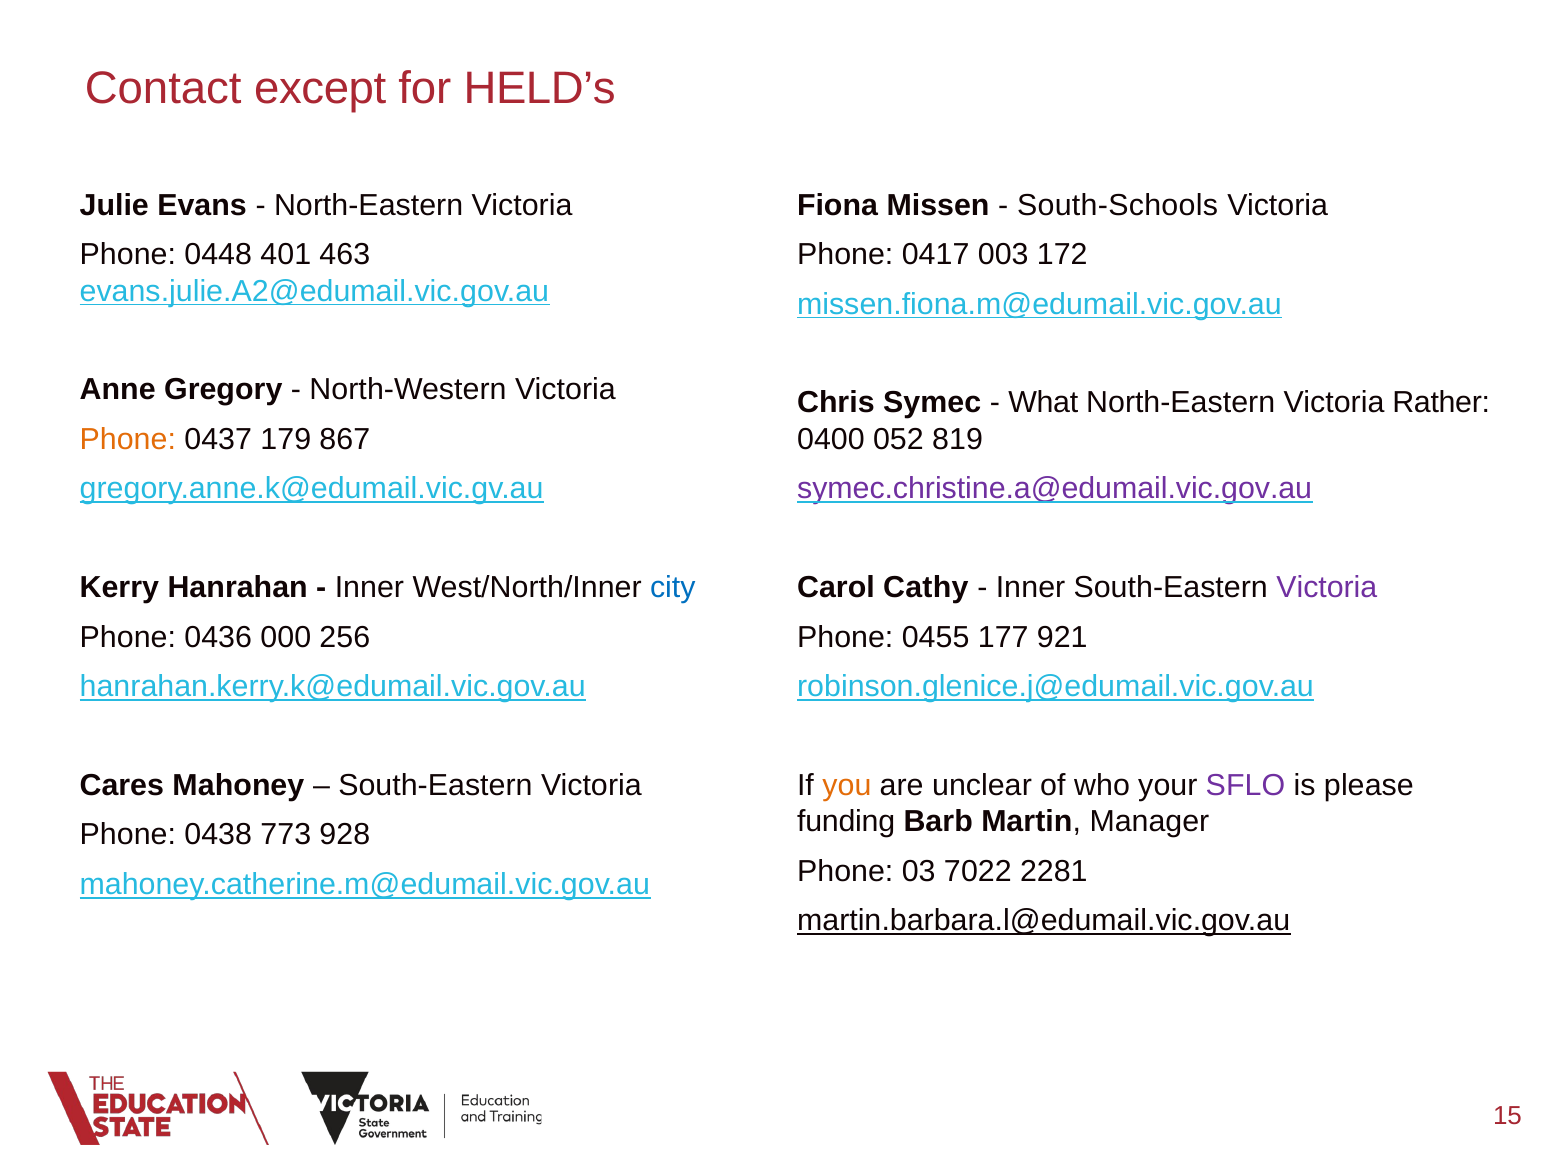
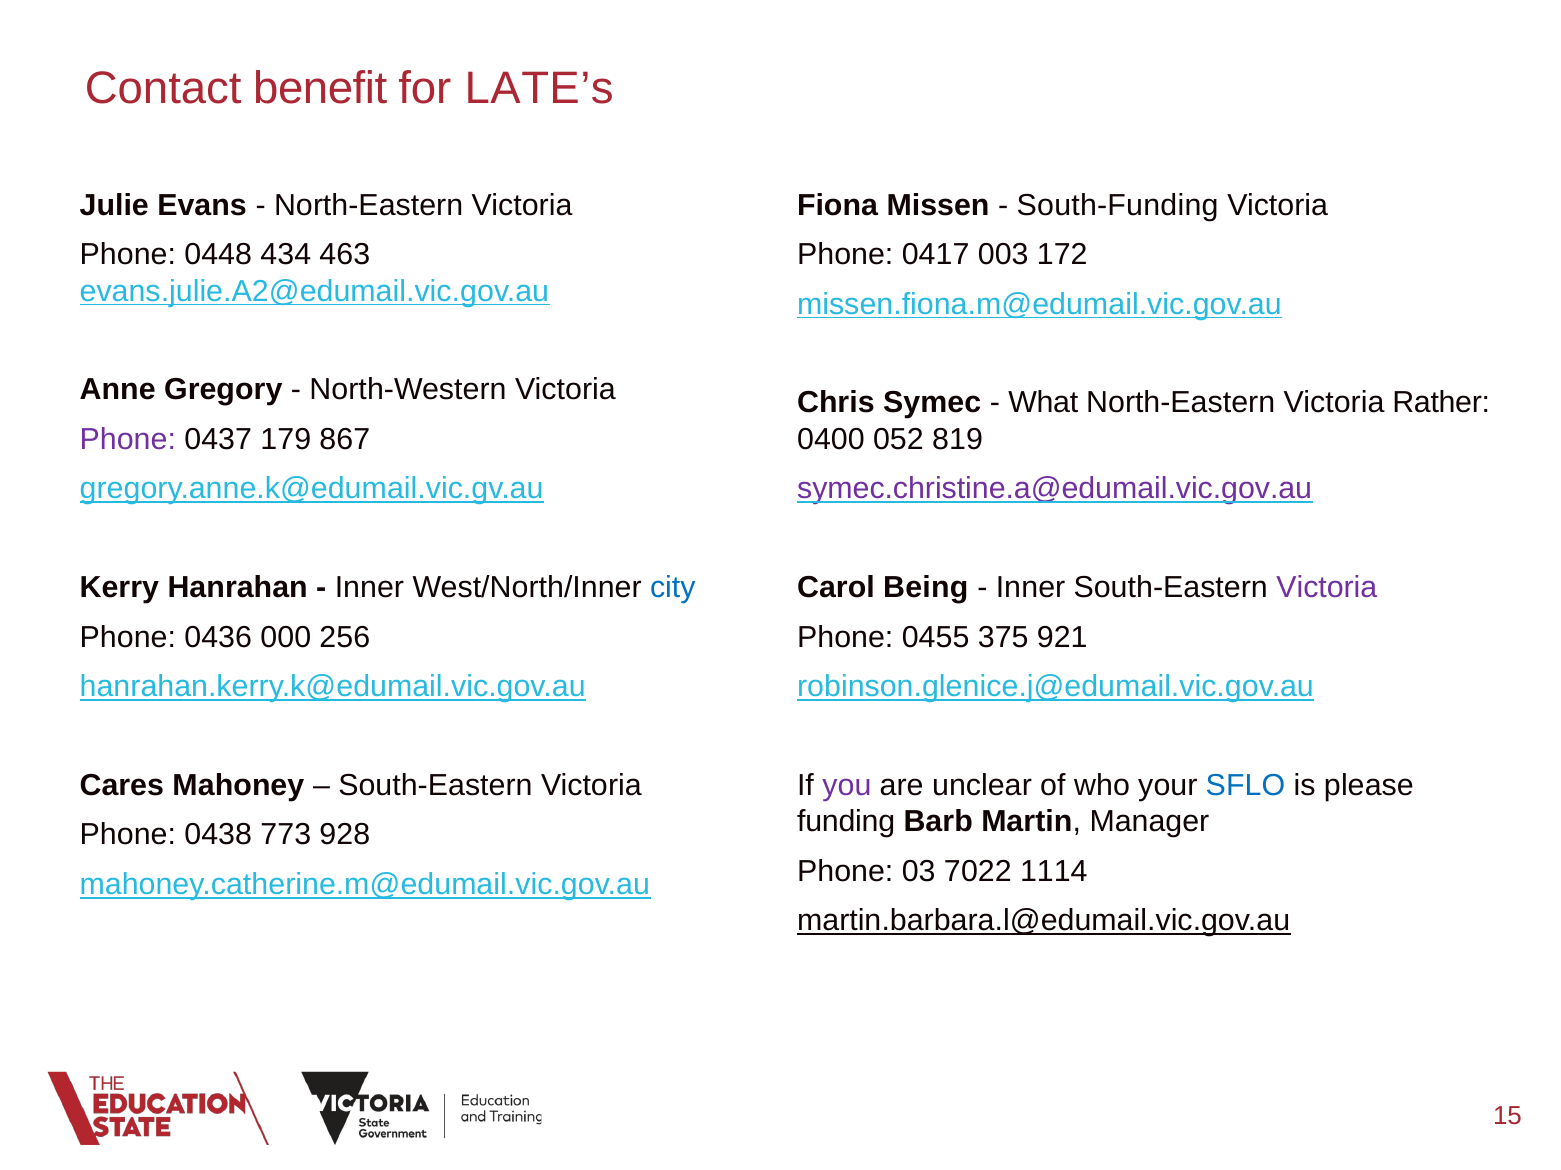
except: except -> benefit
HELD’s: HELD’s -> LATE’s
South-Schools: South-Schools -> South-Funding
401: 401 -> 434
Phone at (128, 440) colour: orange -> purple
Cathy: Cathy -> Being
177: 177 -> 375
you colour: orange -> purple
SFLO colour: purple -> blue
2281: 2281 -> 1114
